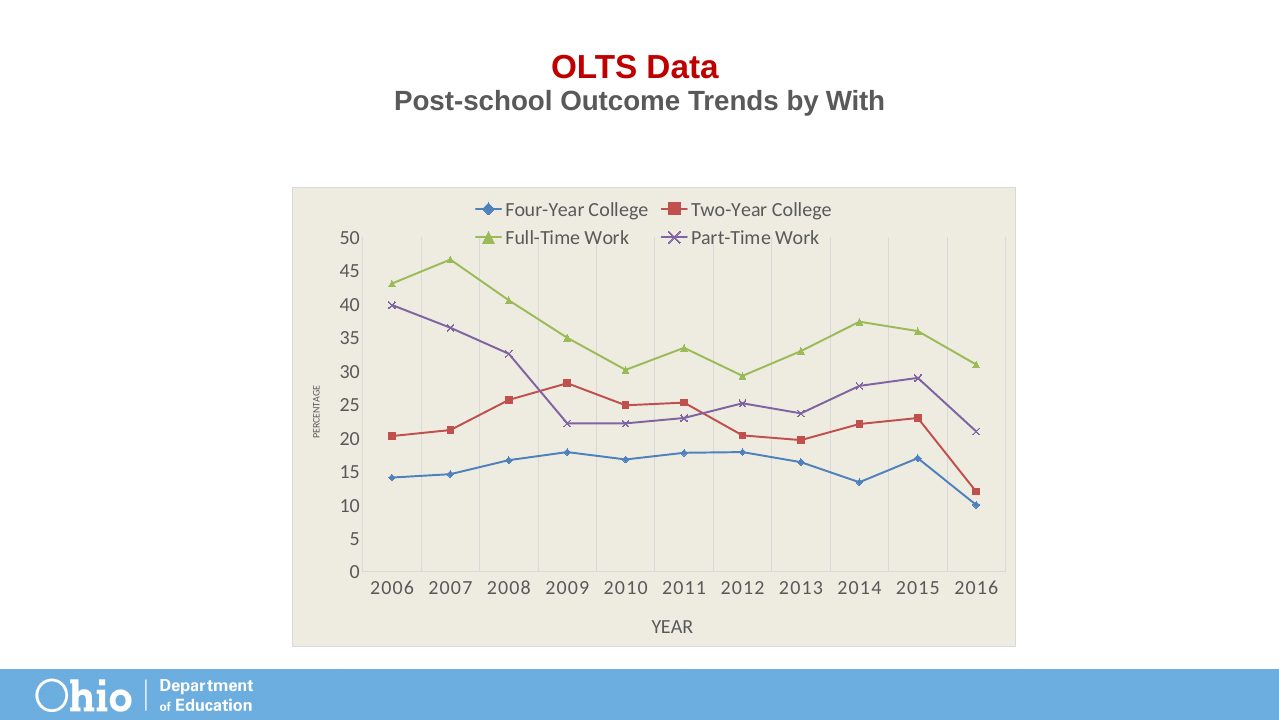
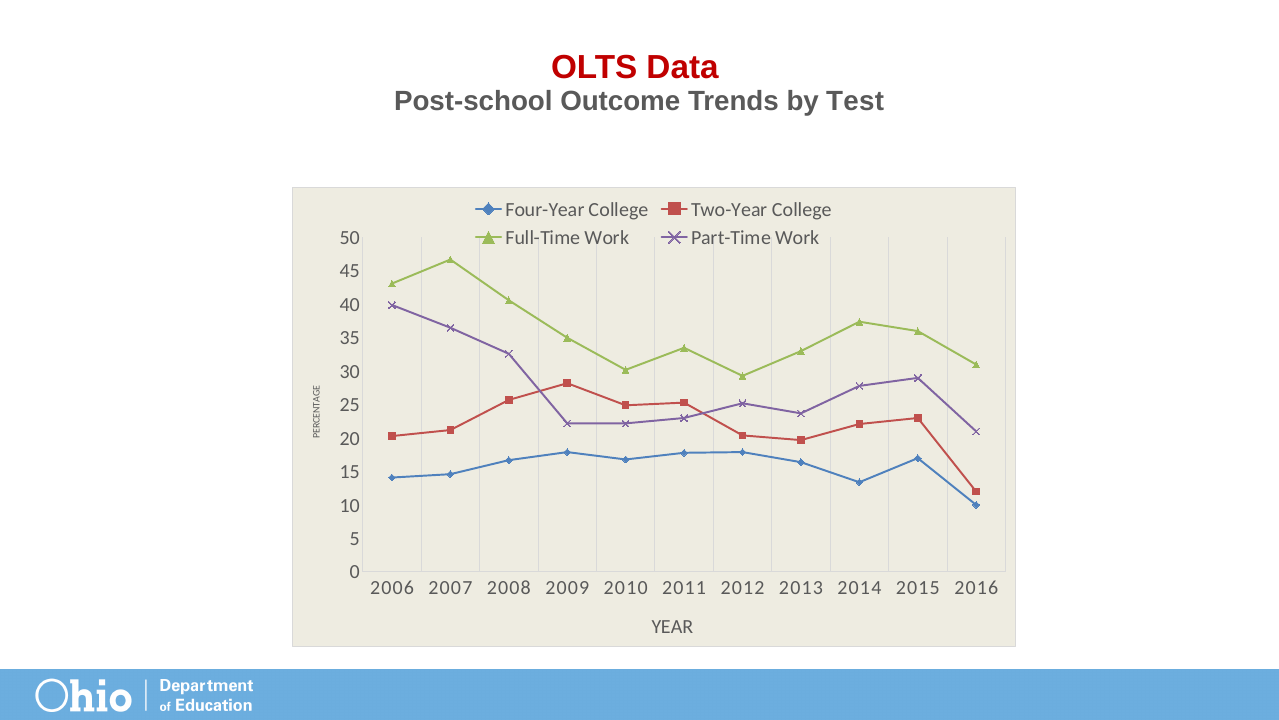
With: With -> Test
